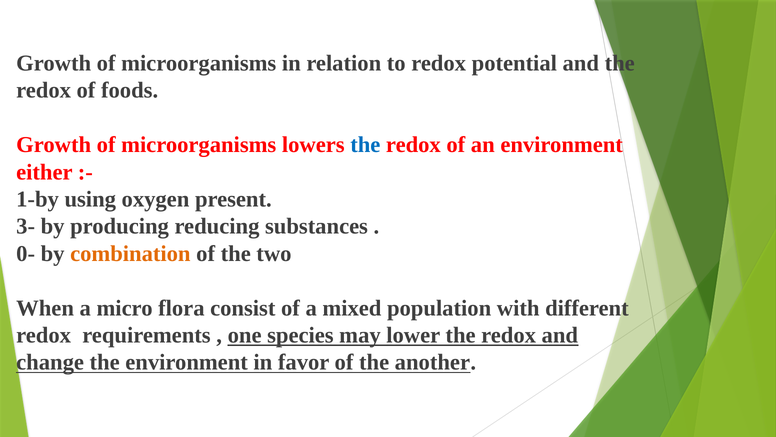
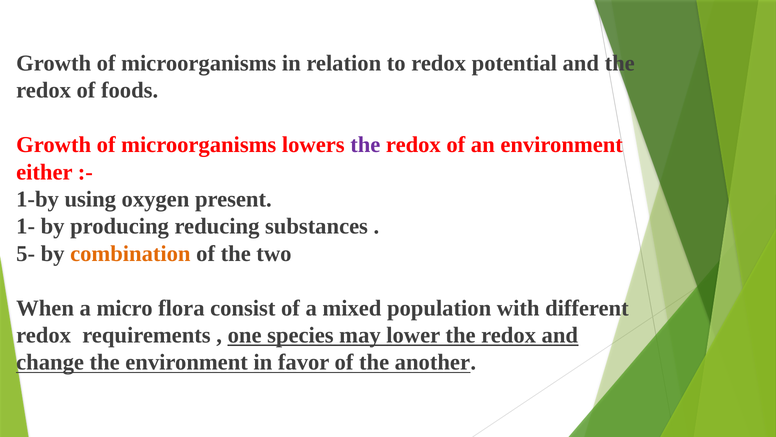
the at (365, 145) colour: blue -> purple
3-: 3- -> 1-
0-: 0- -> 5-
